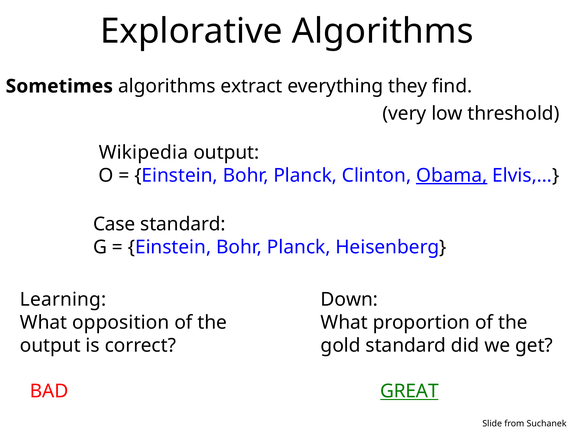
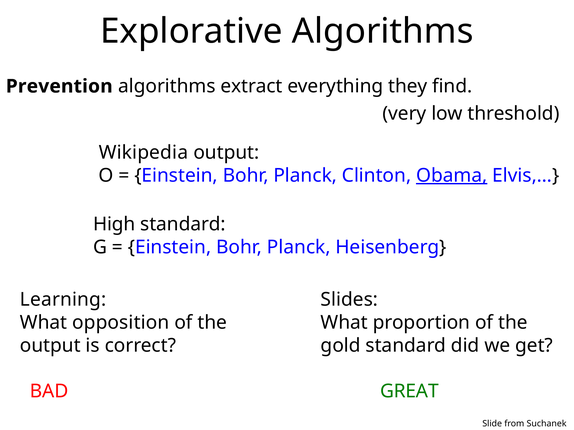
Sometimes: Sometimes -> Prevention
Case: Case -> High
Down: Down -> Slides
GREAT underline: present -> none
